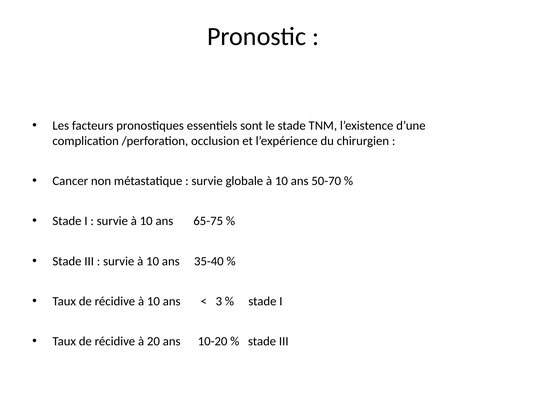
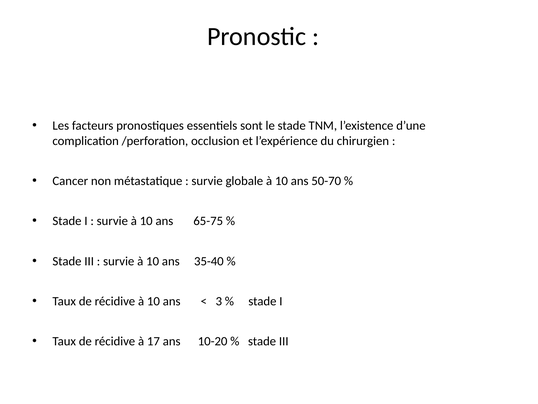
20: 20 -> 17
